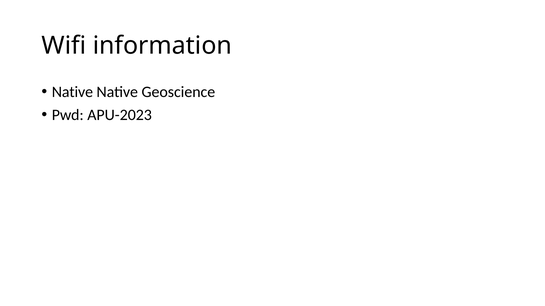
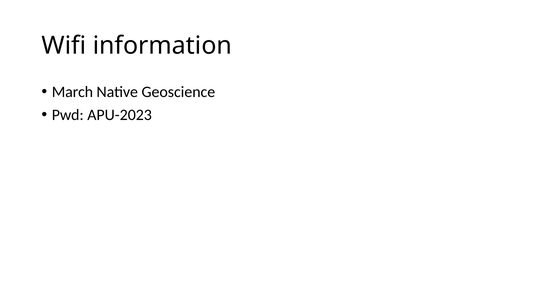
Native at (72, 92): Native -> March
